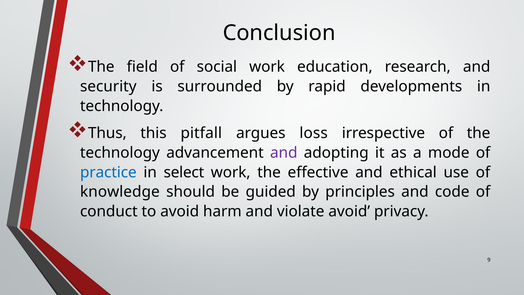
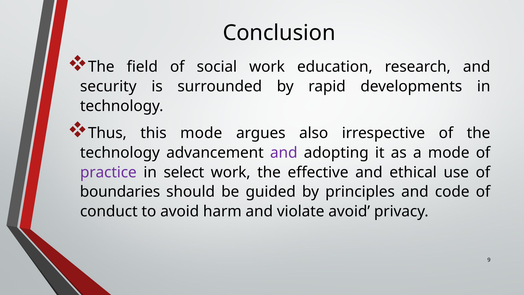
this pitfall: pitfall -> mode
loss: loss -> also
practice colour: blue -> purple
knowledge: knowledge -> boundaries
